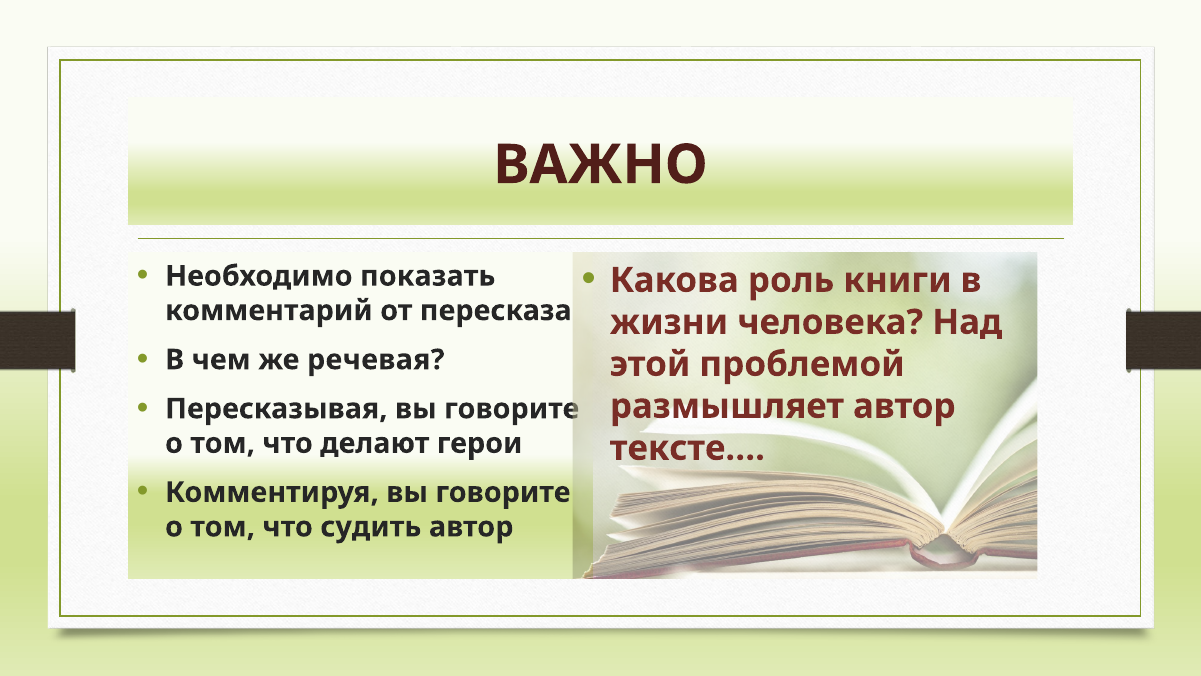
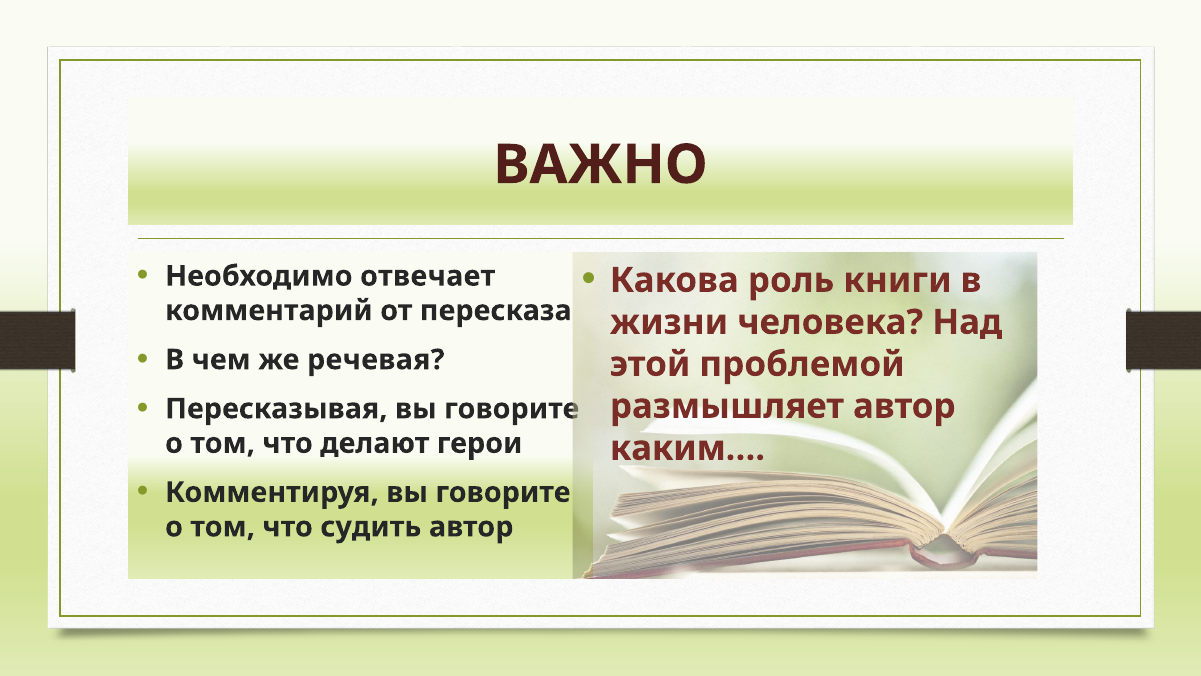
показать: показать -> отвечает
тексте…: тексте… -> каким…
